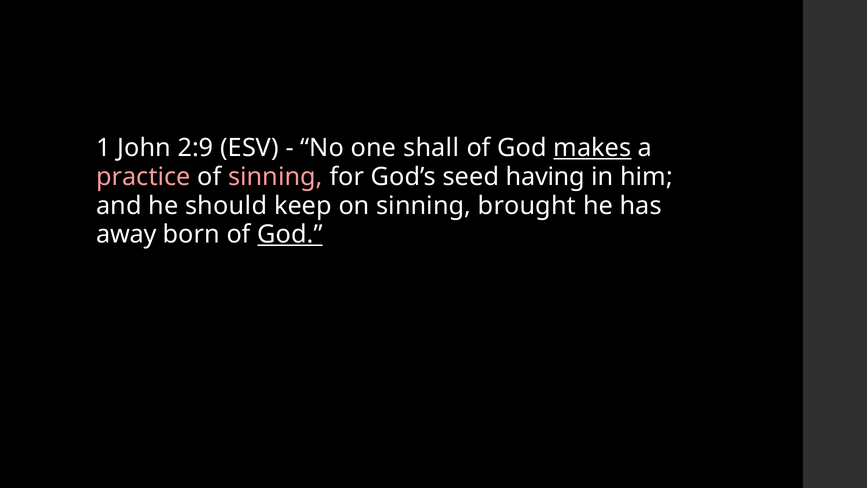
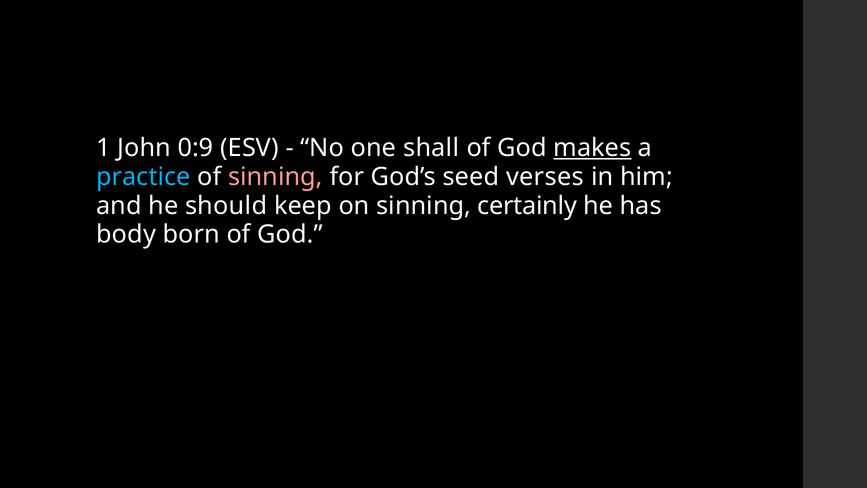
2:9: 2:9 -> 0:9
practice colour: pink -> light blue
having: having -> verses
brought: brought -> certainly
away: away -> body
God at (290, 234) underline: present -> none
